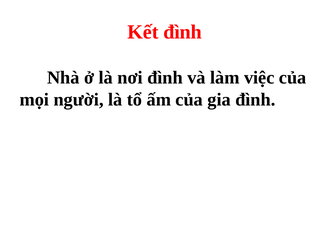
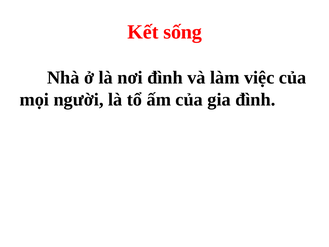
Kết đình: đình -> sống
